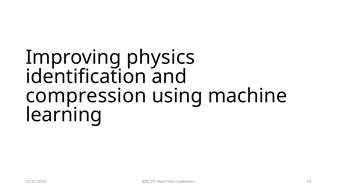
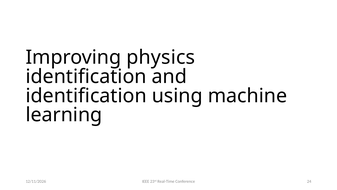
compression at (86, 96): compression -> identification
